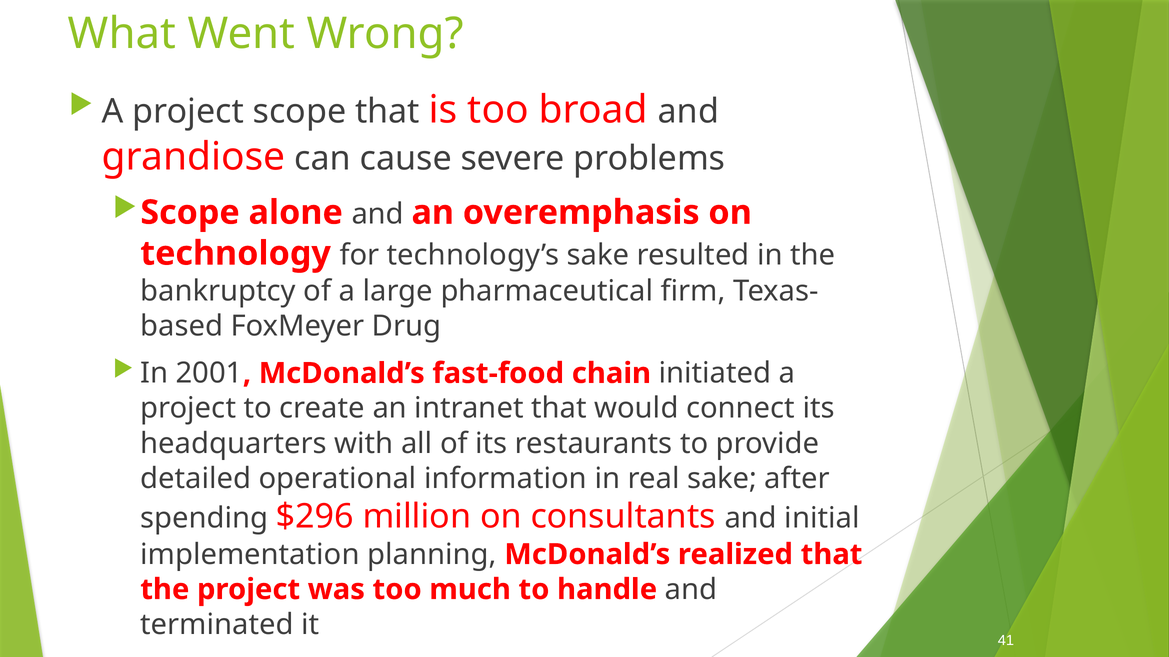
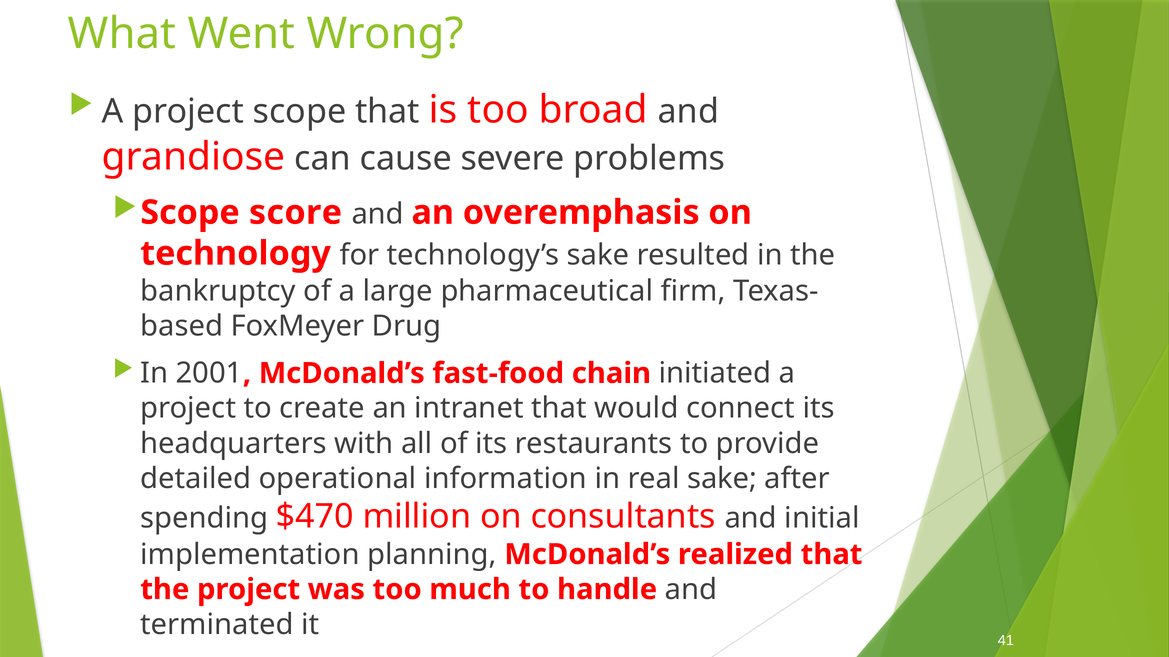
alone: alone -> score
$296: $296 -> $470
